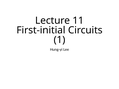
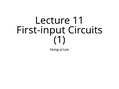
First-initial: First-initial -> First-input
